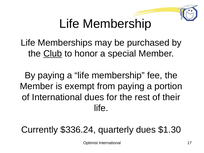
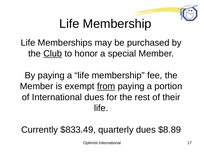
from underline: none -> present
$336.24: $336.24 -> $833.49
$1.30: $1.30 -> $8.89
